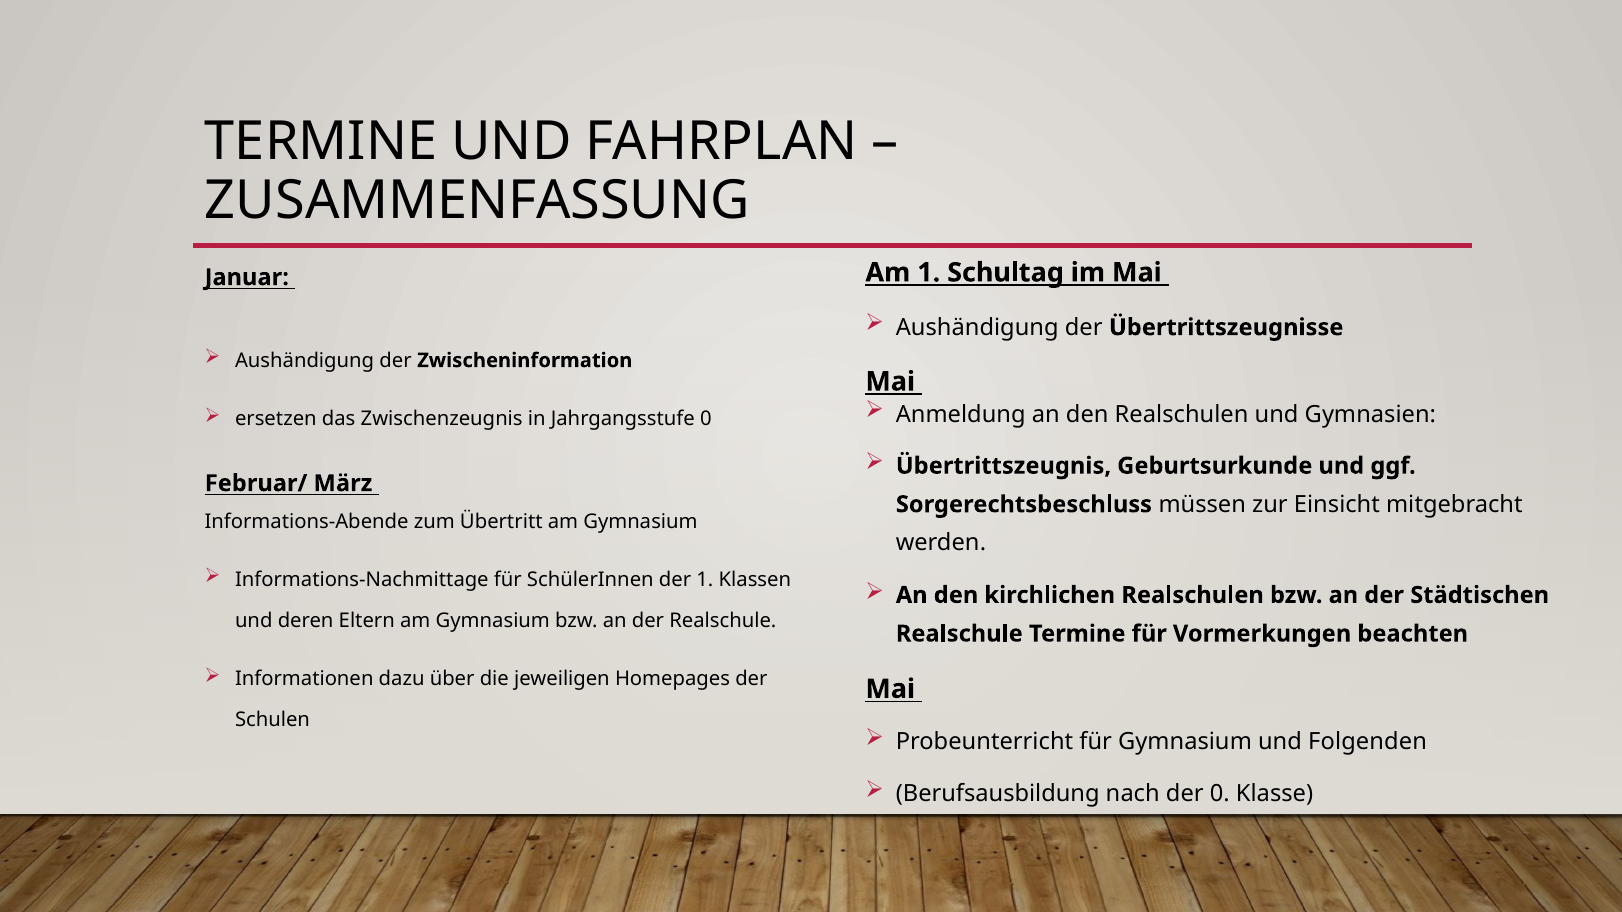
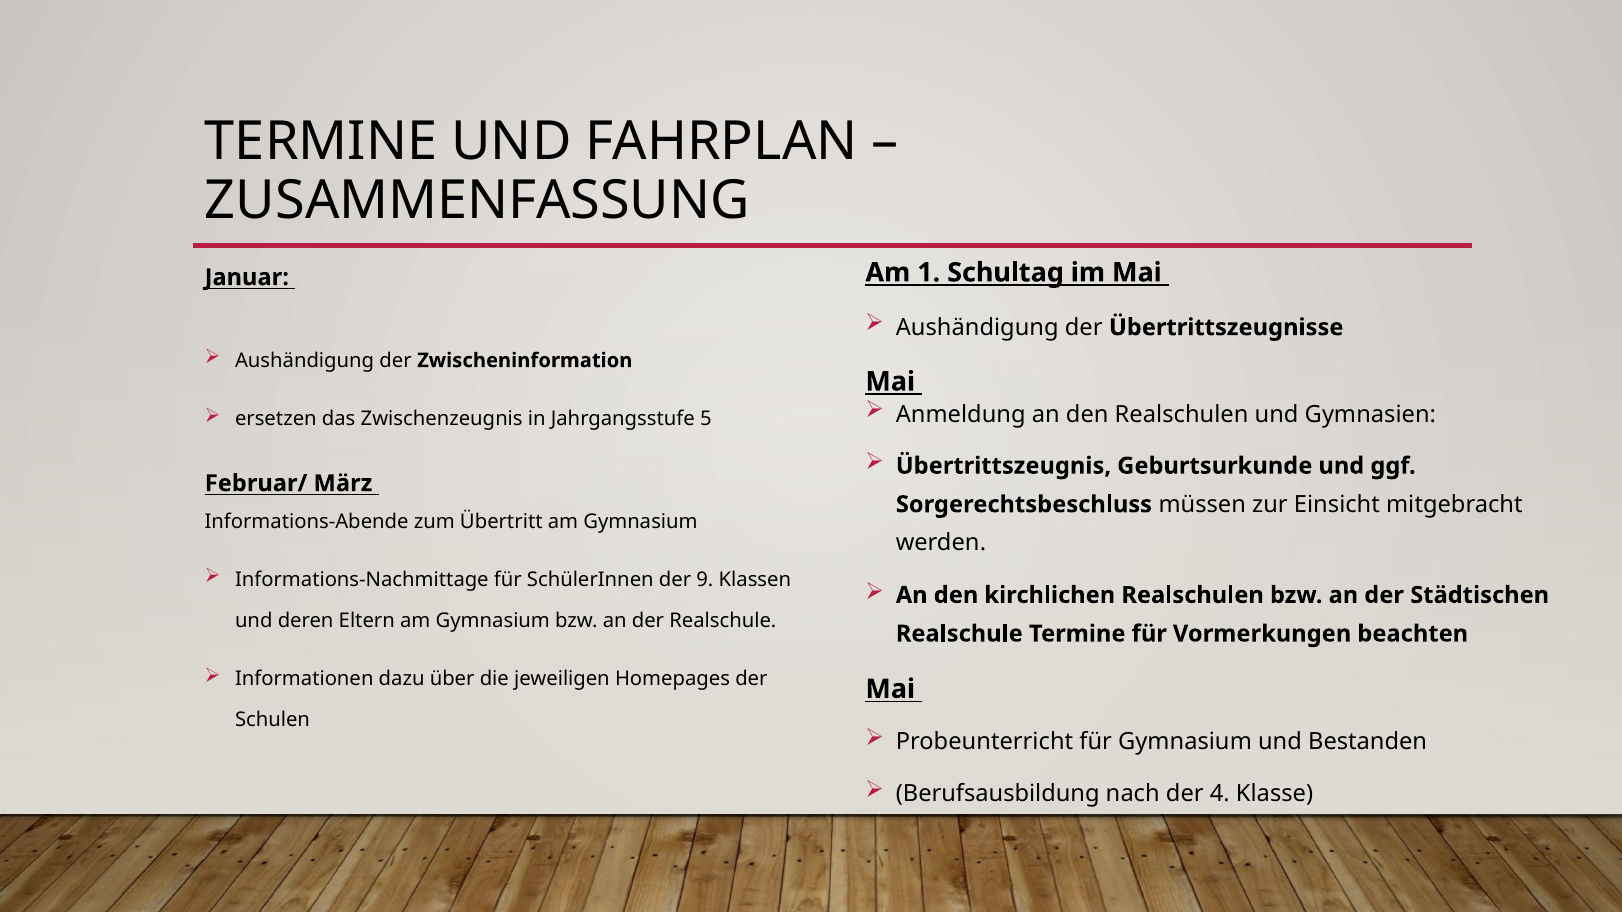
Jahrgangsstufe 0: 0 -> 5
der 1: 1 -> 9
Folgenden: Folgenden -> Bestanden
der 0: 0 -> 4
